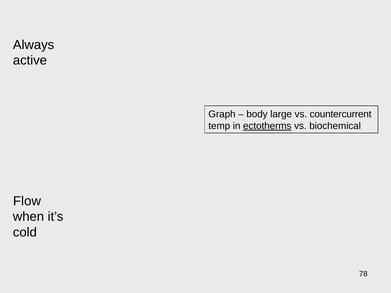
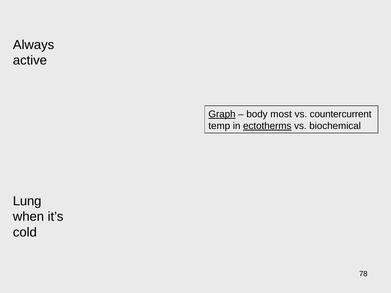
Graph underline: none -> present
large: large -> most
Flow: Flow -> Lung
